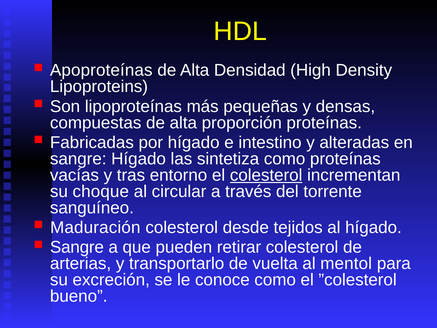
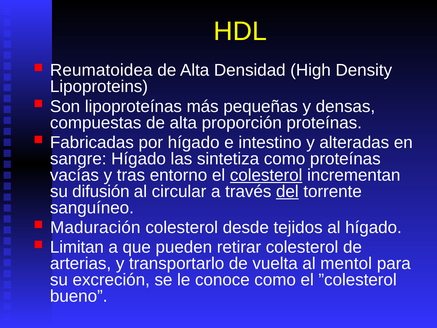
Apoproteínas: Apoproteínas -> Reumatoidea
choque: choque -> difusión
del underline: none -> present
Sangre at (77, 247): Sangre -> Limitan
